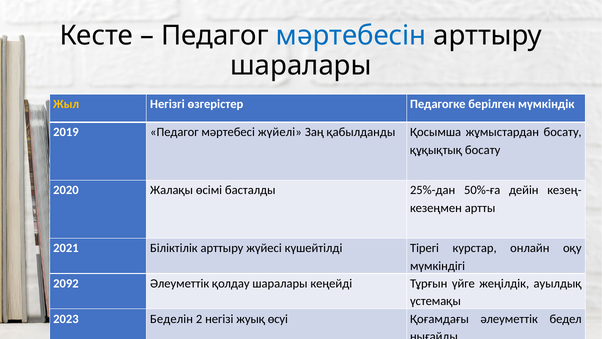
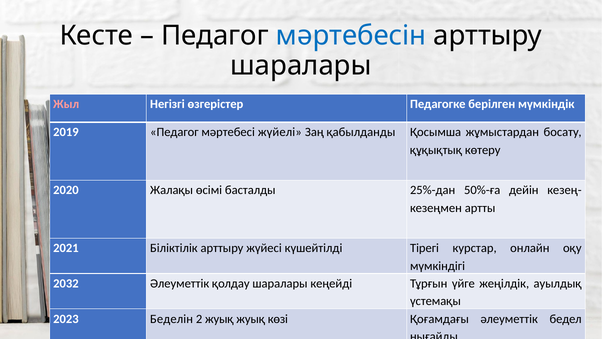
Жыл colour: yellow -> pink
құқықтық босату: босату -> көтеру
2092: 2092 -> 2032
2 негізі: негізі -> жуық
өсуі: өсуі -> көзі
